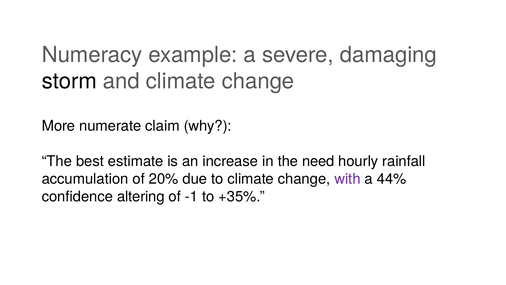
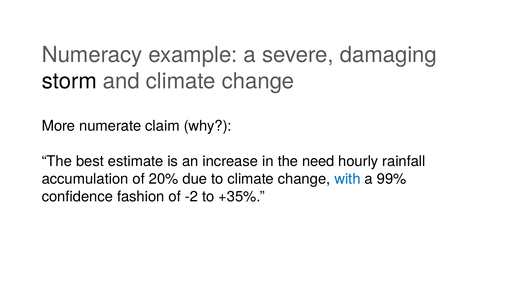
with colour: purple -> blue
44%: 44% -> 99%
altering: altering -> fashion
-1: -1 -> -2
